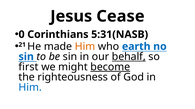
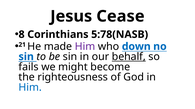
0: 0 -> 8
5:31(NASB: 5:31(NASB -> 5:78(NASB
Him at (85, 47) colour: orange -> purple
earth: earth -> down
first: first -> fails
become underline: present -> none
